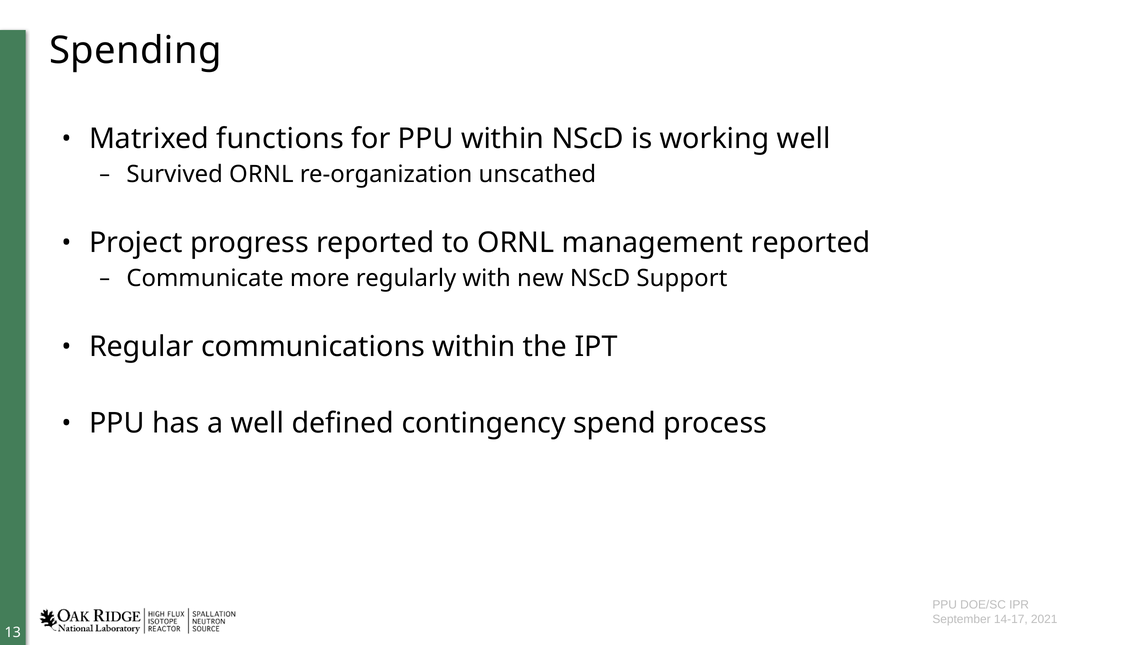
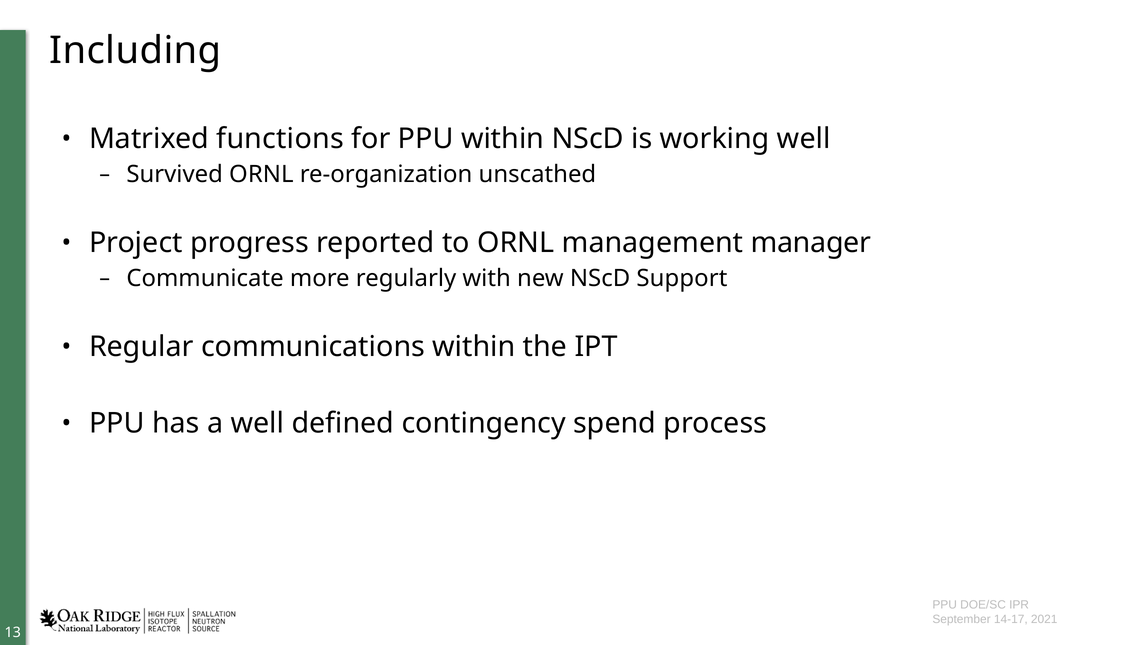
Spending: Spending -> Including
management reported: reported -> manager
